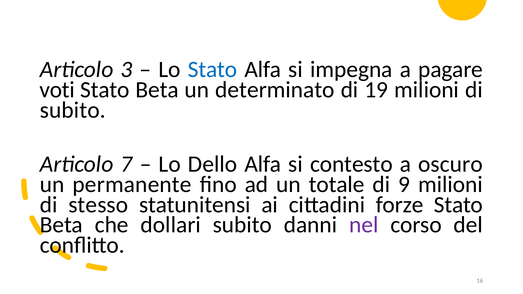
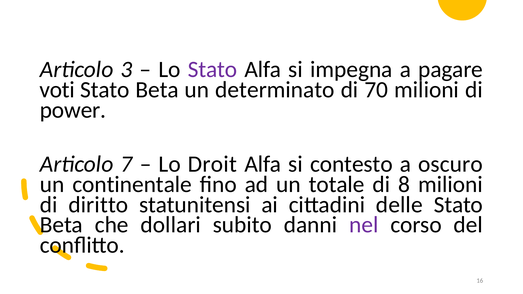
Stato at (213, 70) colour: blue -> purple
19: 19 -> 70
subito at (73, 110): subito -> power
Dello: Dello -> Droit
permanente: permanente -> continentale
9: 9 -> 8
stesso: stesso -> diritto
forze: forze -> delle
